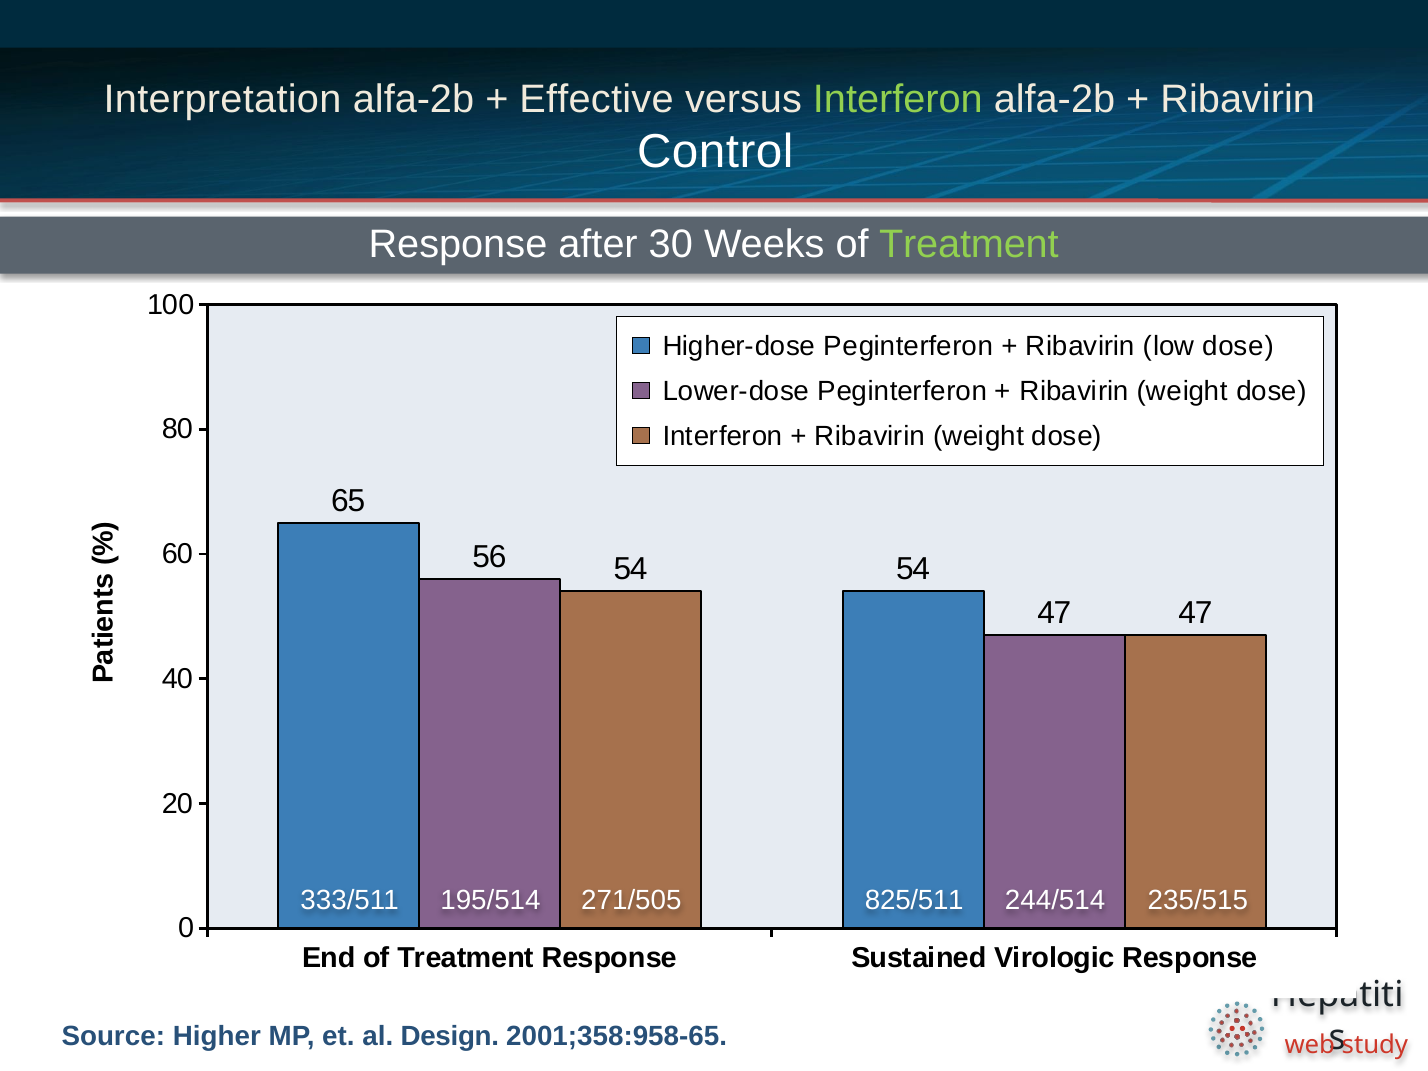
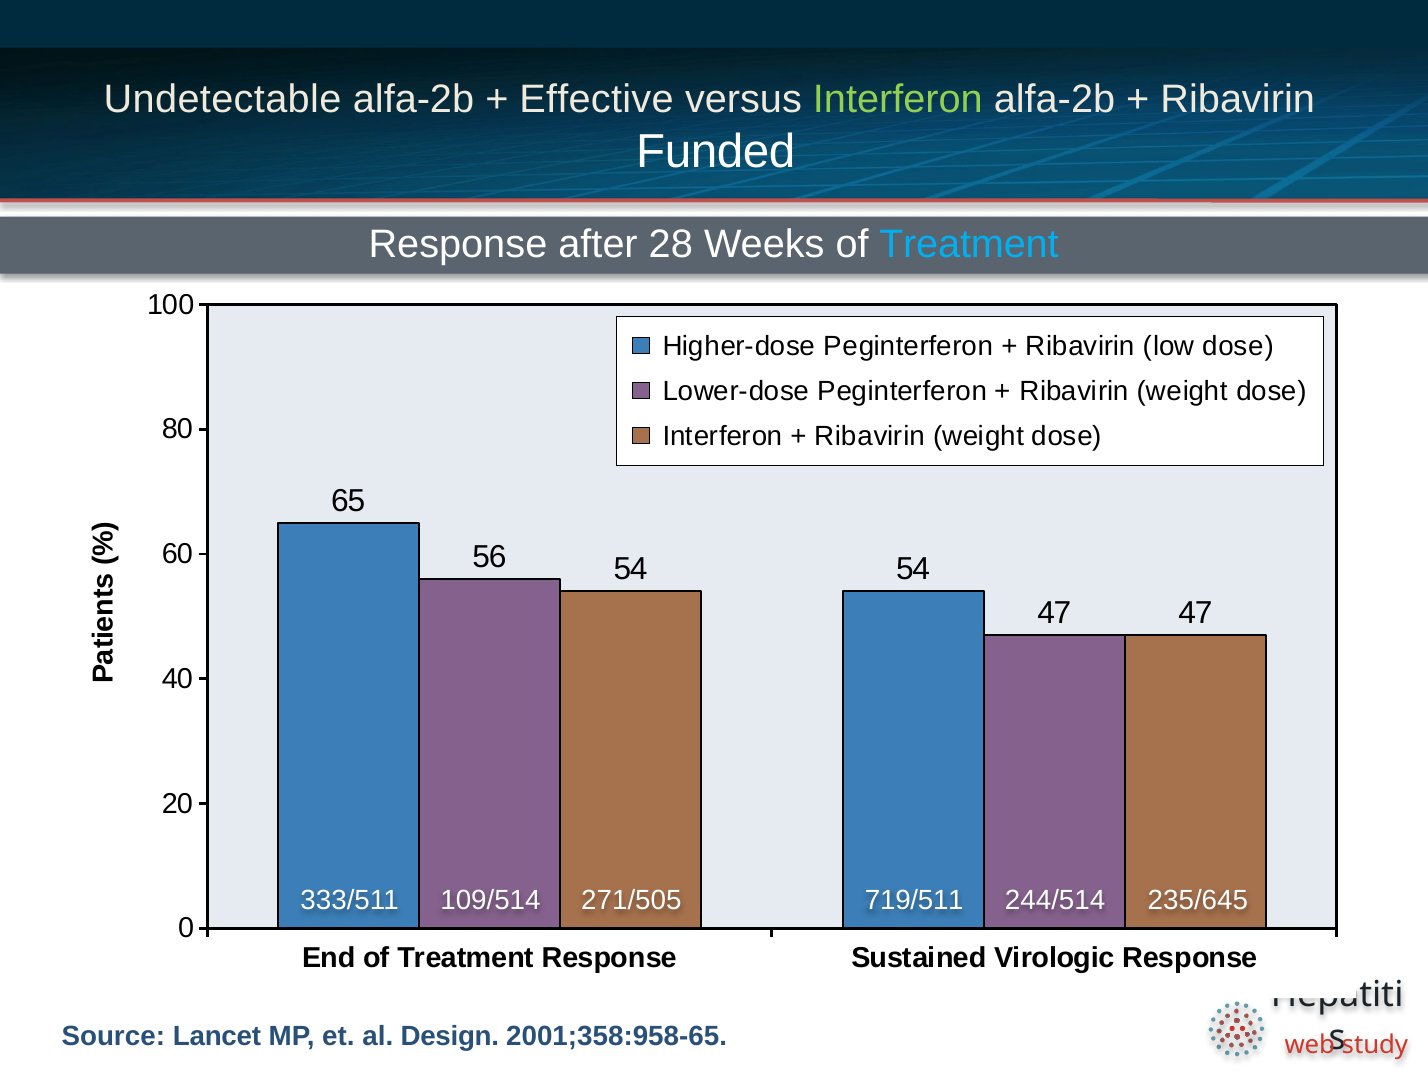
Interpretation: Interpretation -> Undetectable
Control: Control -> Funded
30: 30 -> 28
Treatment at (969, 245) colour: light green -> light blue
195/514: 195/514 -> 109/514
825/511: 825/511 -> 719/511
235/515: 235/515 -> 235/645
Higher: Higher -> Lancet
